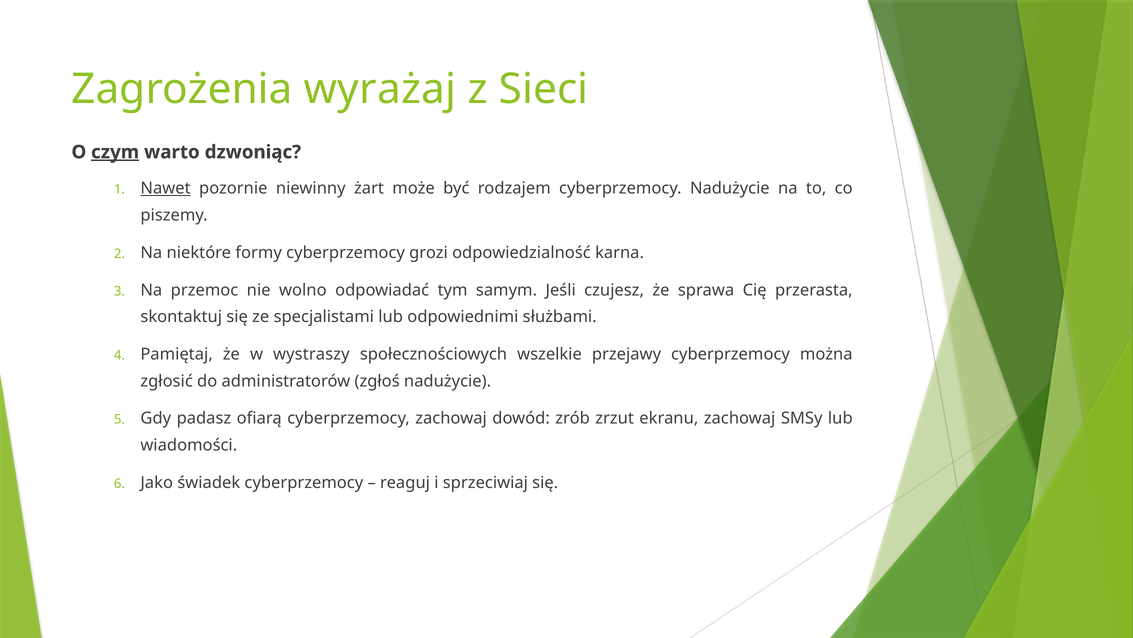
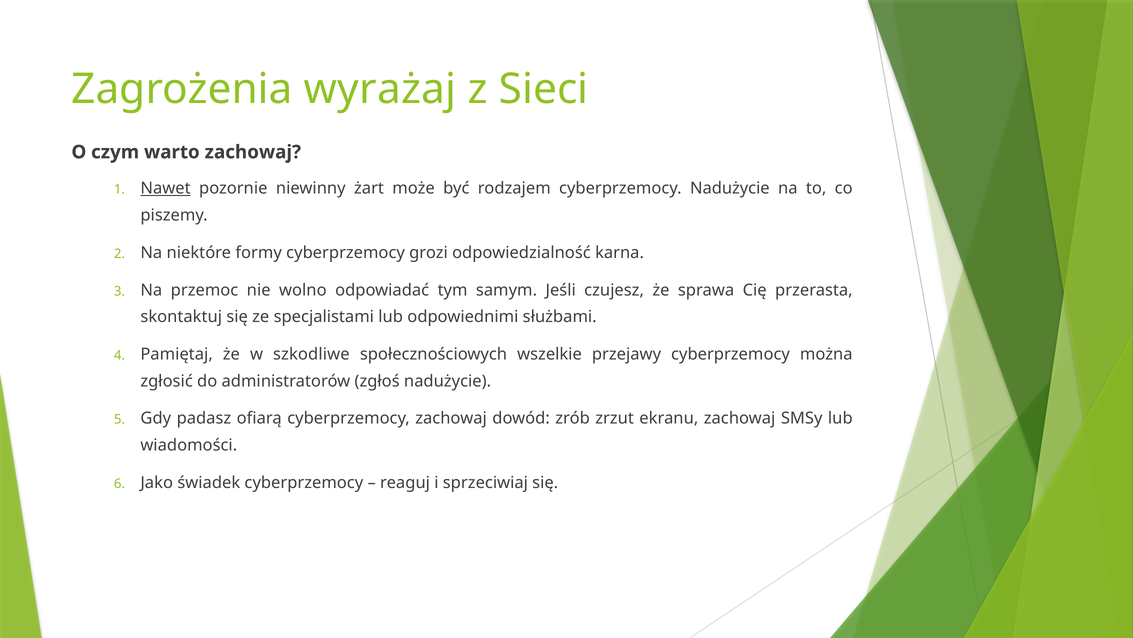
czym underline: present -> none
warto dzwoniąc: dzwoniąc -> zachowaj
wystraszy: wystraszy -> szkodliwe
